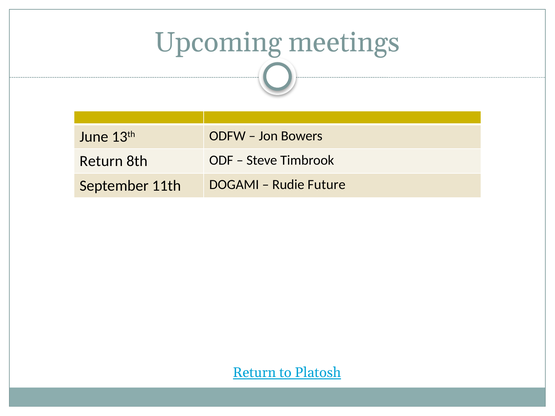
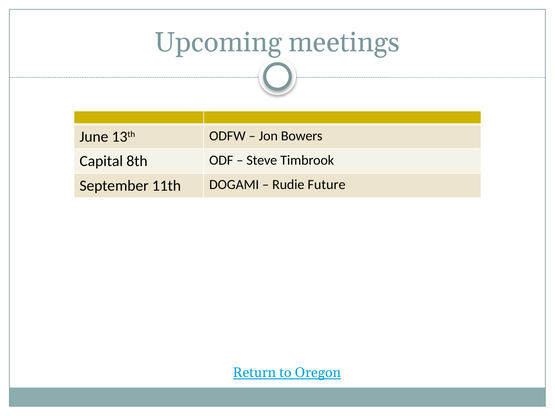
Return at (101, 161): Return -> Capital
Platosh: Platosh -> Oregon
